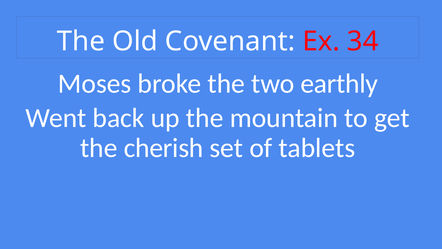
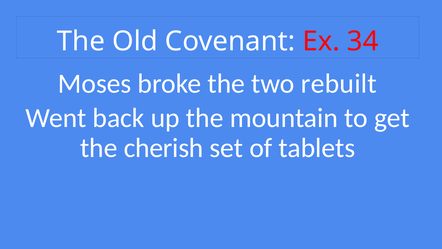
earthly: earthly -> rebuilt
